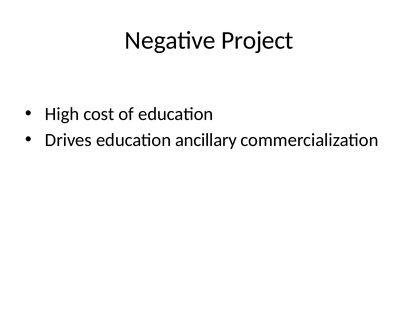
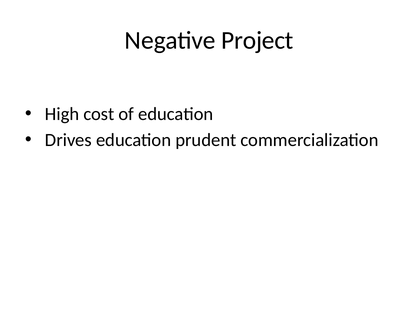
ancillary: ancillary -> prudent
